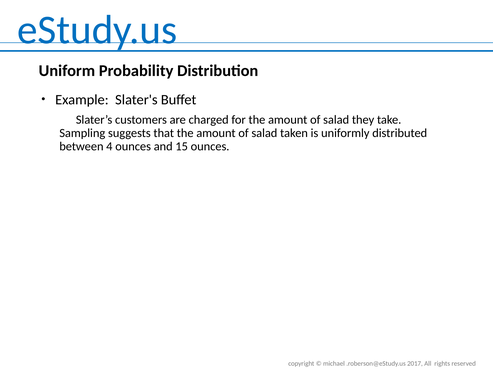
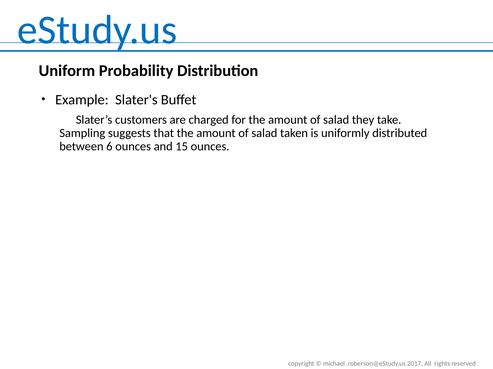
4: 4 -> 6
